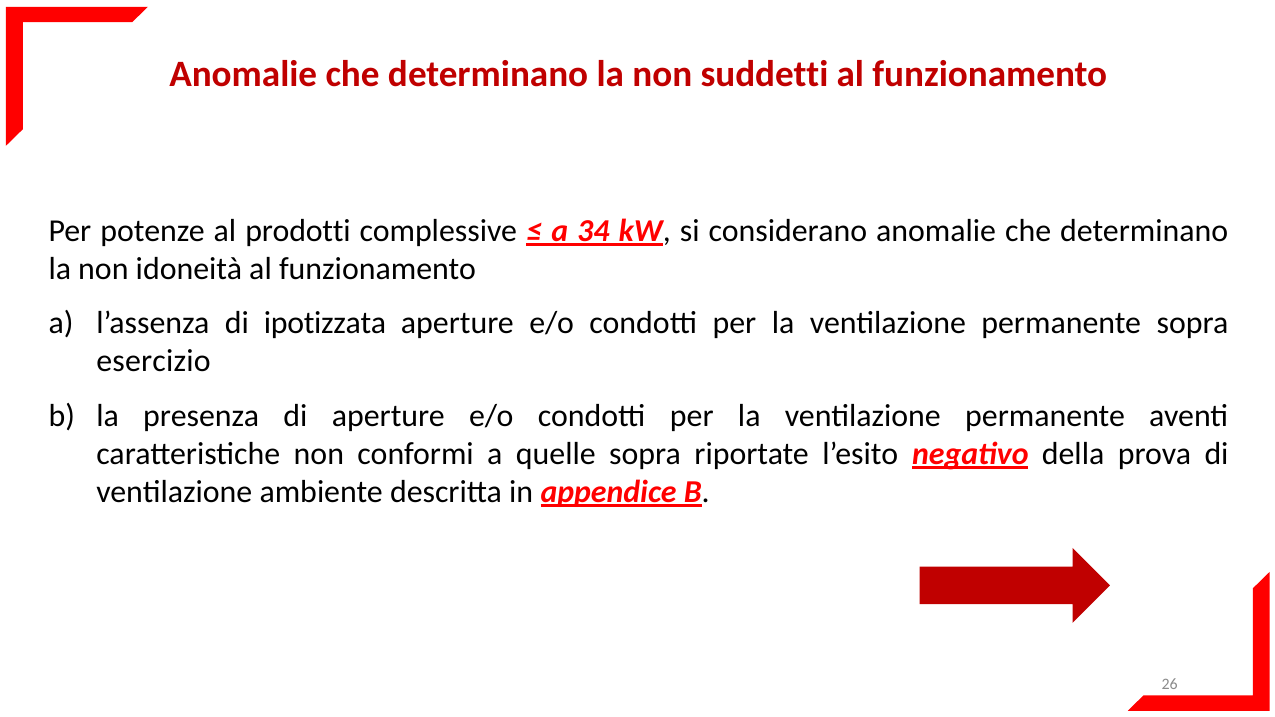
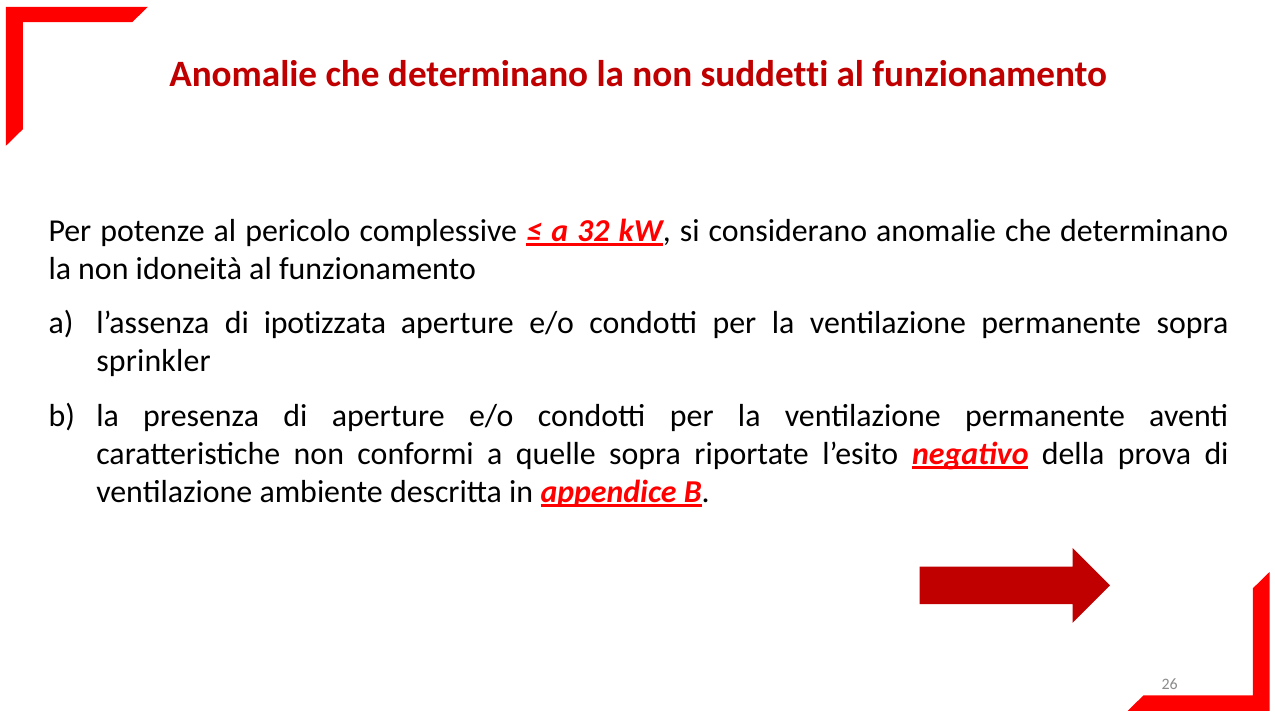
prodotti: prodotti -> pericolo
34: 34 -> 32
esercizio: esercizio -> sprinkler
